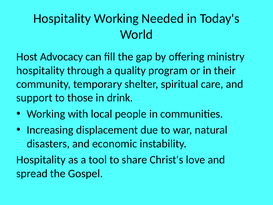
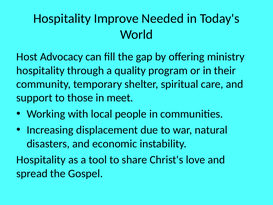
Hospitality Working: Working -> Improve
drink: drink -> meet
